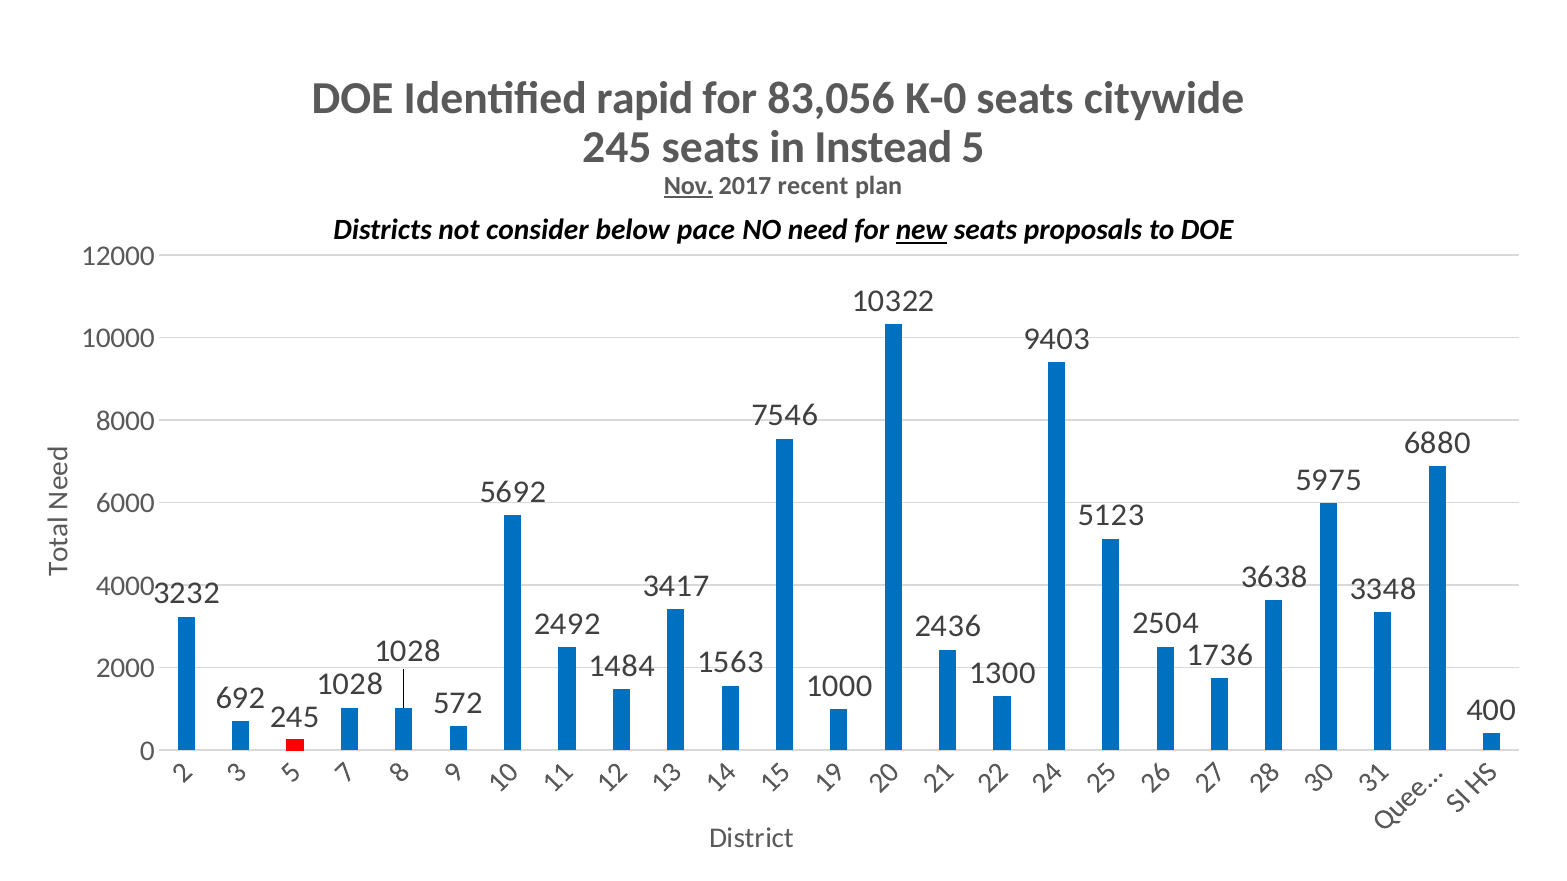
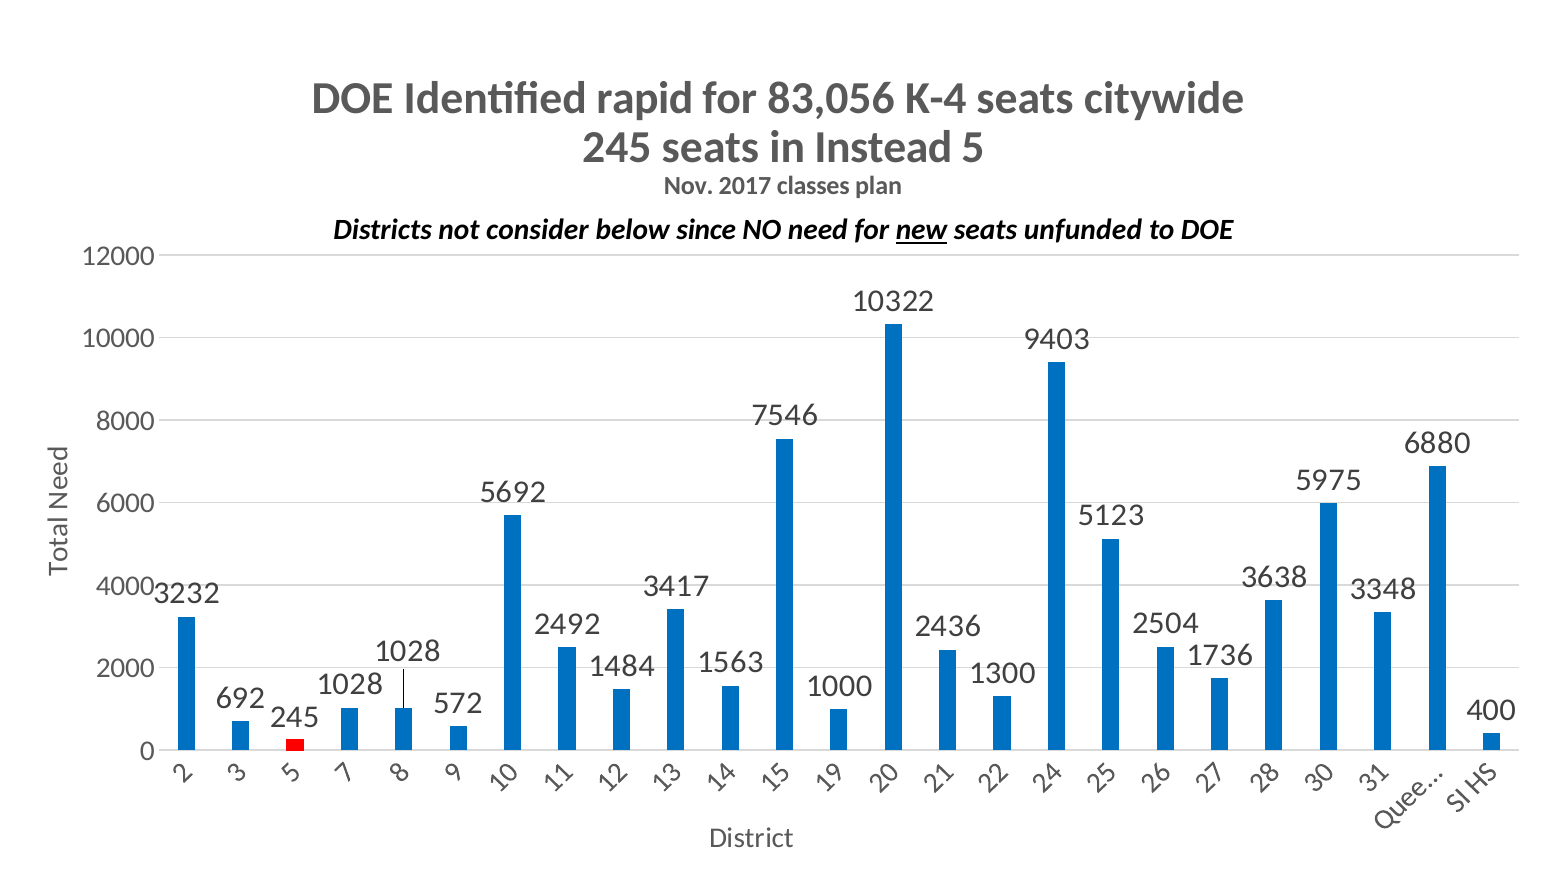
K-0: K-0 -> K-4
Nov underline: present -> none
recent: recent -> classes
pace: pace -> since
proposals: proposals -> unfunded
